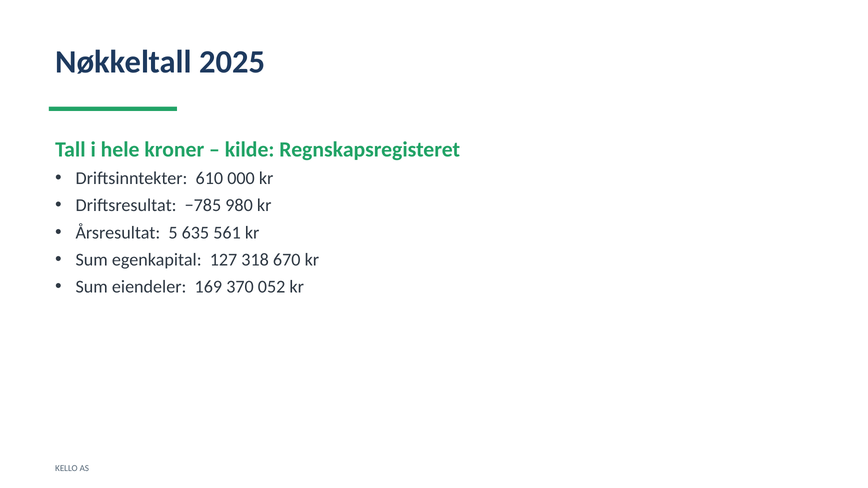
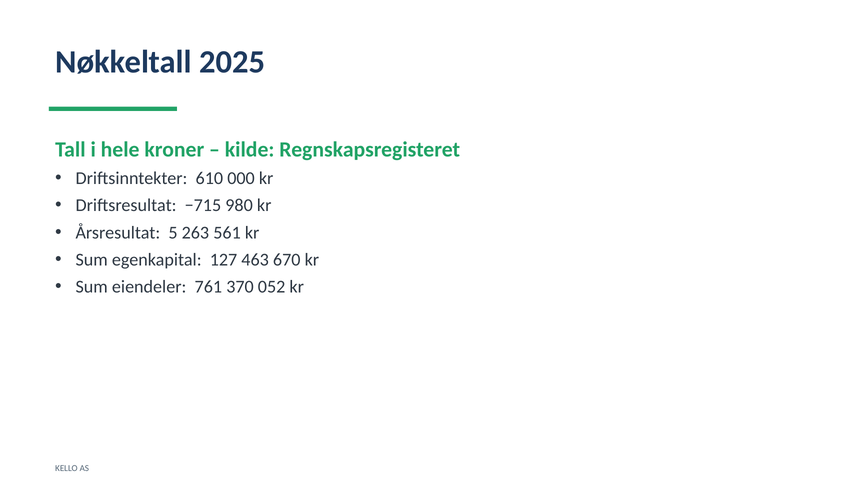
−785: −785 -> −715
635: 635 -> 263
318: 318 -> 463
169: 169 -> 761
